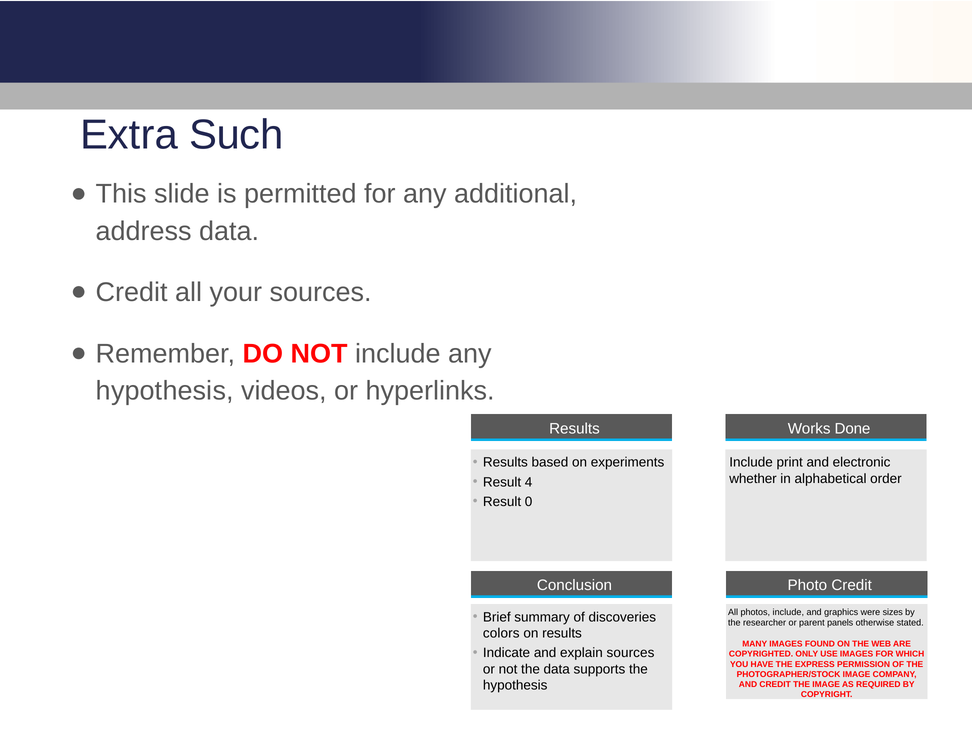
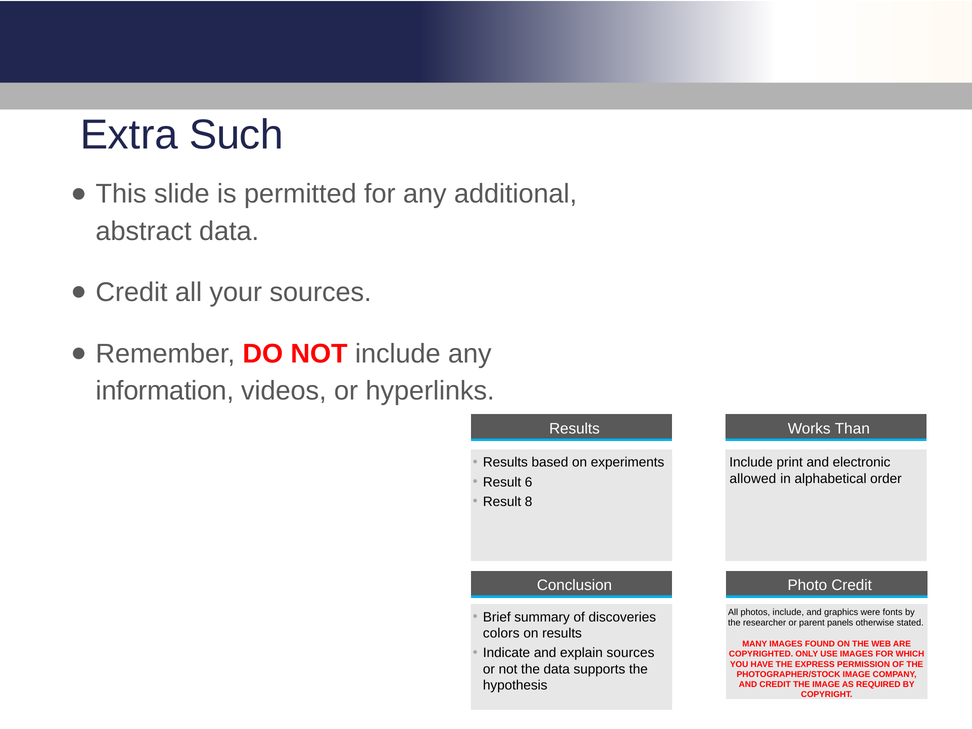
address: address -> abstract
hypothesis at (165, 391): hypothesis -> information
Done: Done -> Than
whether: whether -> allowed
4: 4 -> 6
0: 0 -> 8
sizes: sizes -> fonts
